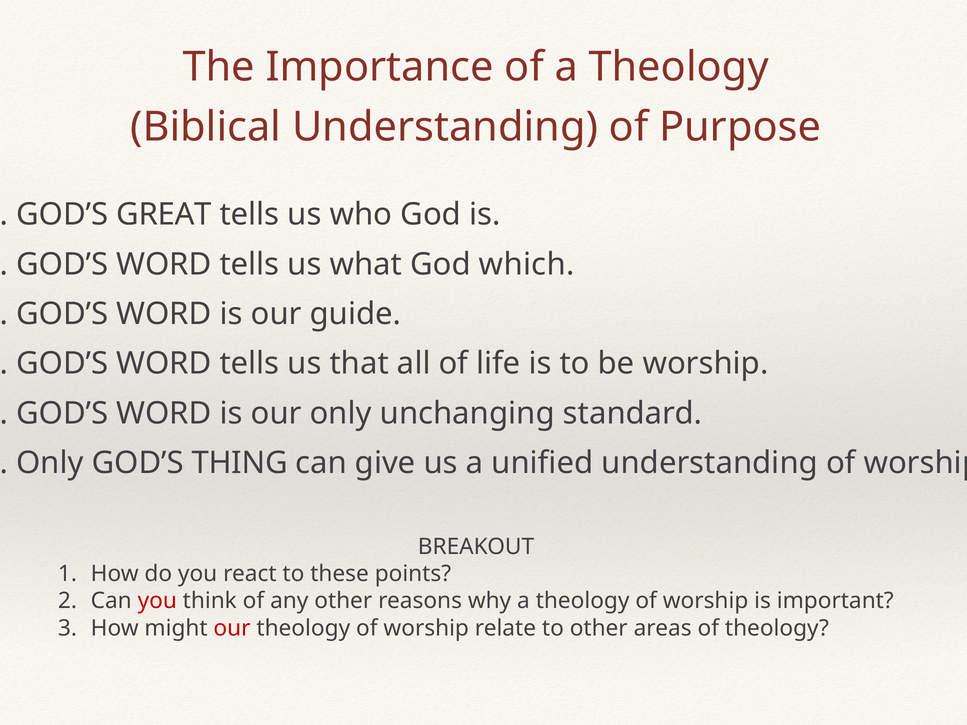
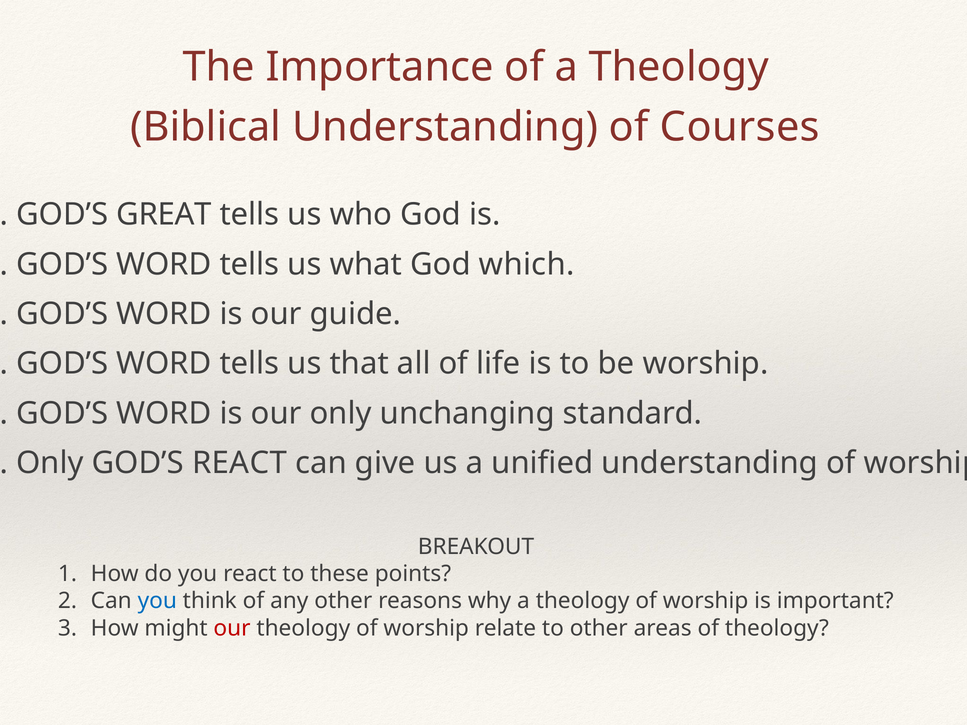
Purpose: Purpose -> Courses
GOD’S THING: THING -> REACT
you at (157, 601) colour: red -> blue
